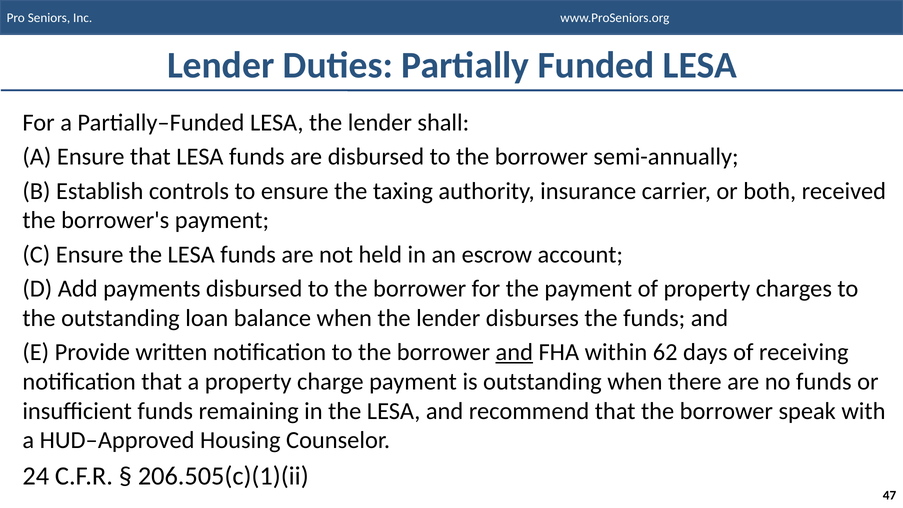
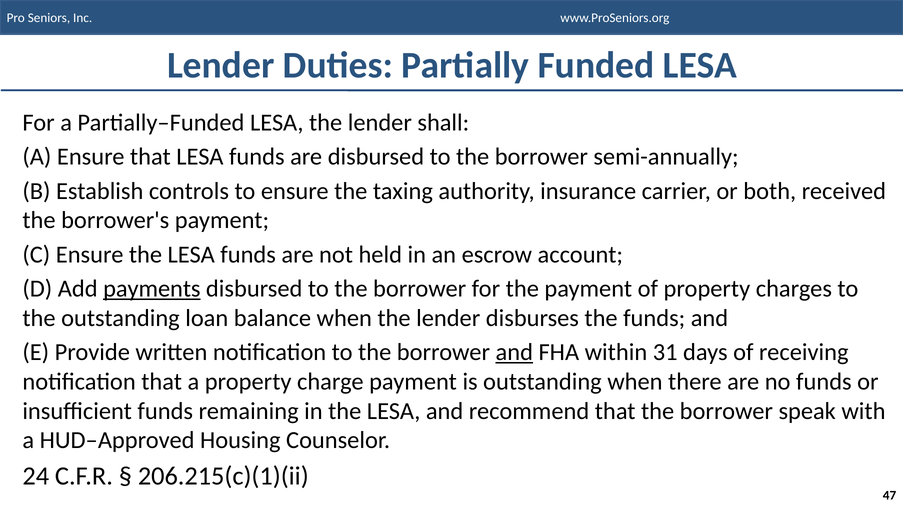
payments underline: none -> present
62: 62 -> 31
206.505(c)(1)(ii: 206.505(c)(1)(ii -> 206.215(c)(1)(ii
